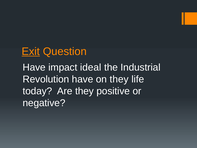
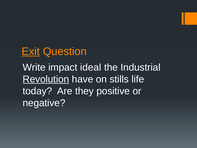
Have at (34, 67): Have -> Write
Revolution underline: none -> present
on they: they -> stills
